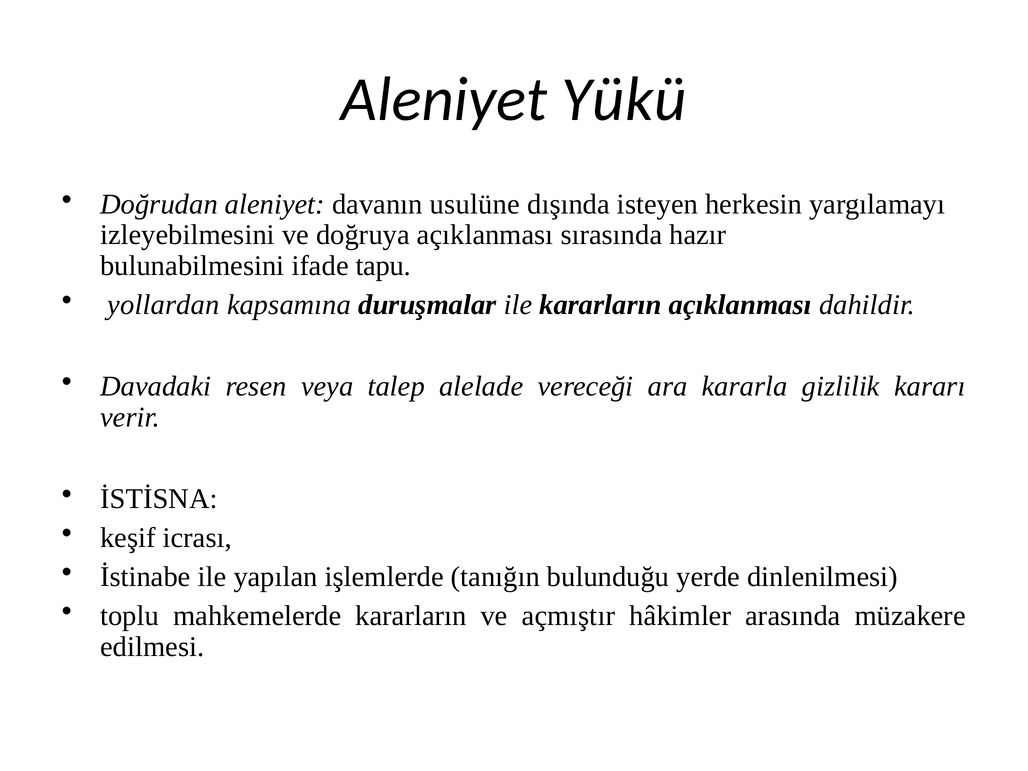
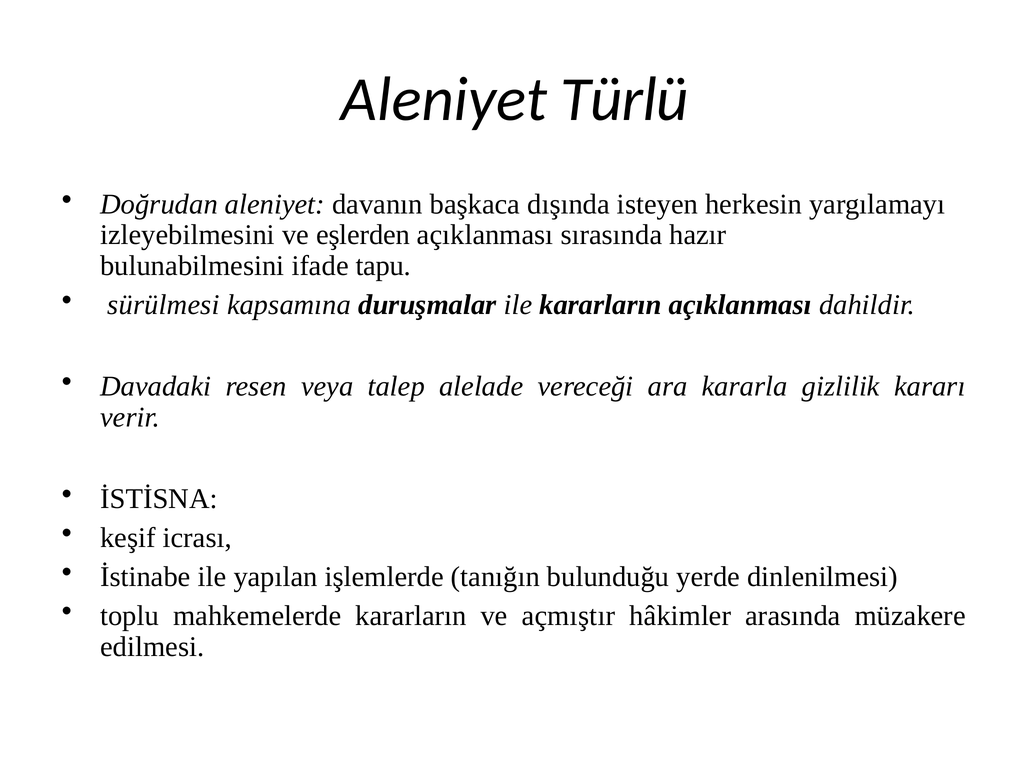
Yükü: Yükü -> Türlü
usulüne: usulüne -> başkaca
doğruya: doğruya -> eşlerden
yollardan: yollardan -> sürülmesi
